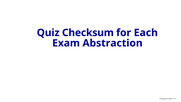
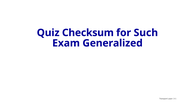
Each: Each -> Such
Abstraction: Abstraction -> Generalized
